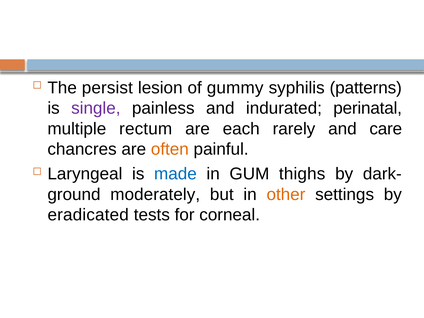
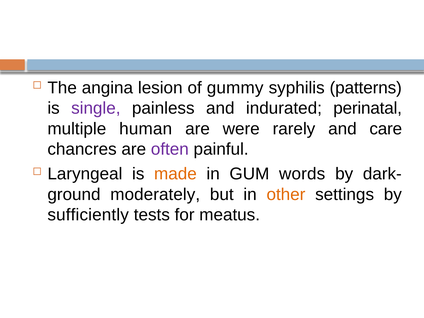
persist: persist -> angina
rectum: rectum -> human
each: each -> were
often colour: orange -> purple
made colour: blue -> orange
thighs: thighs -> words
eradicated: eradicated -> sufficiently
corneal: corneal -> meatus
